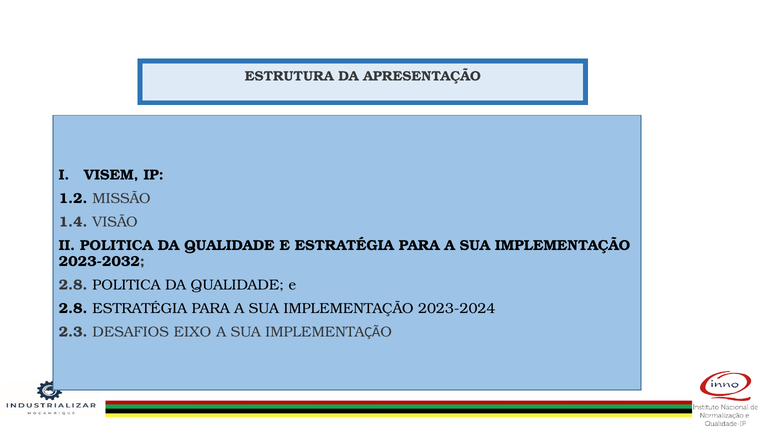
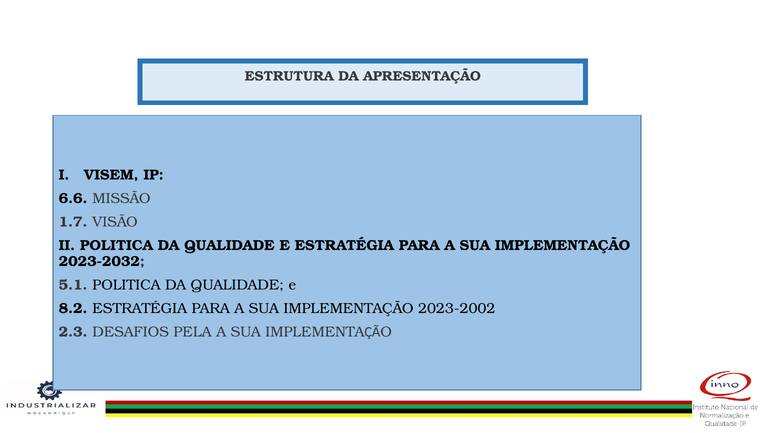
1.2: 1.2 -> 6.6
1.4: 1.4 -> 1.7
2.8 at (73, 285): 2.8 -> 5.1
2.8 at (73, 308): 2.8 -> 8.2
2023-2024: 2023-2024 -> 2023-2002
EIXO: EIXO -> PELA
